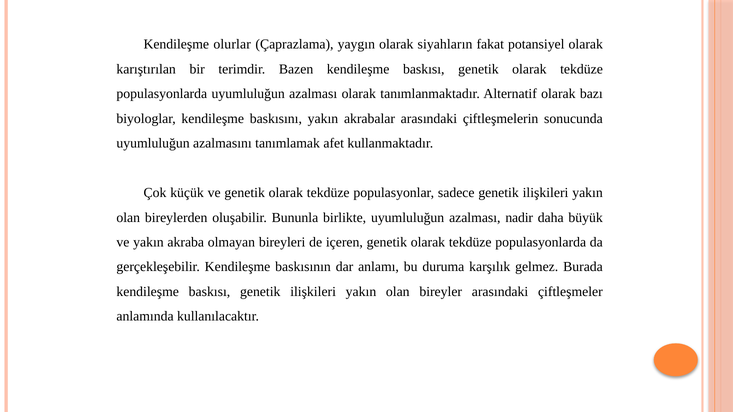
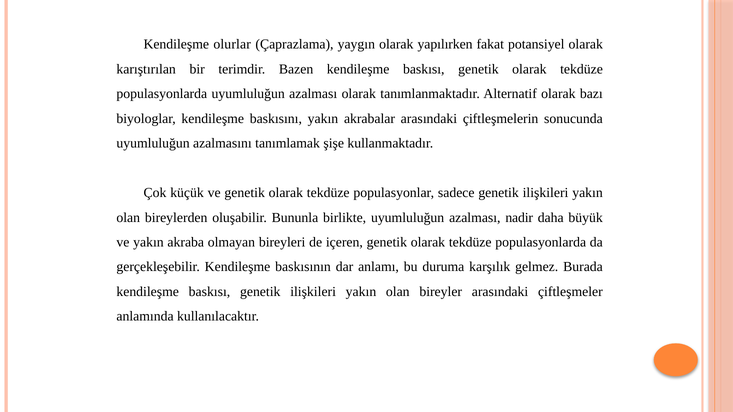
siyahların: siyahların -> yapılırken
afet: afet -> şişe
